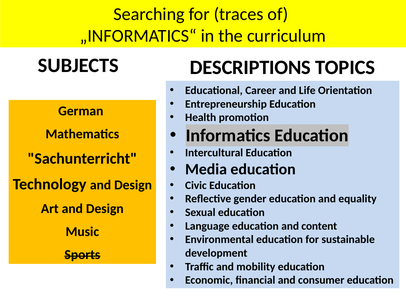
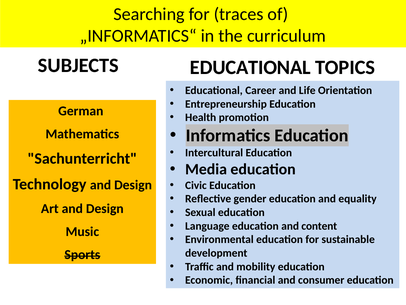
DESCRIPTIONS at (250, 67): DESCRIPTIONS -> EDUCATIONAL
